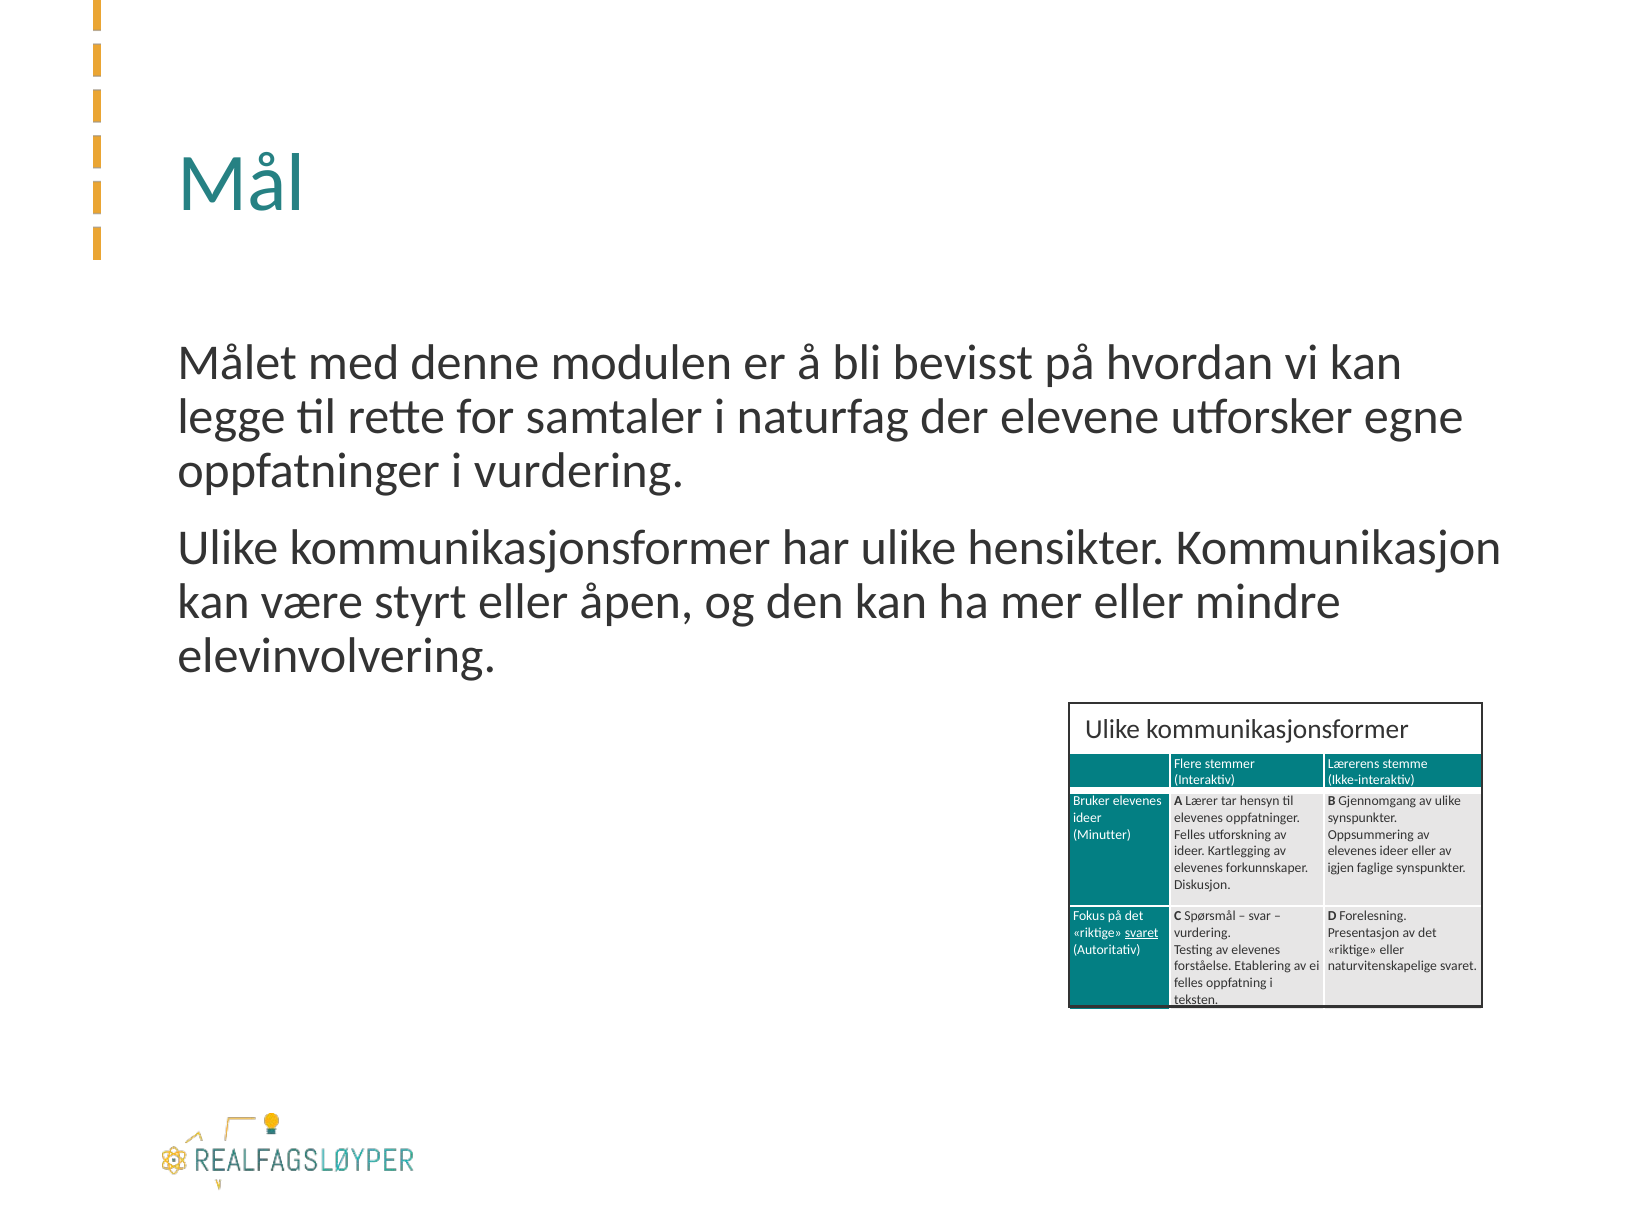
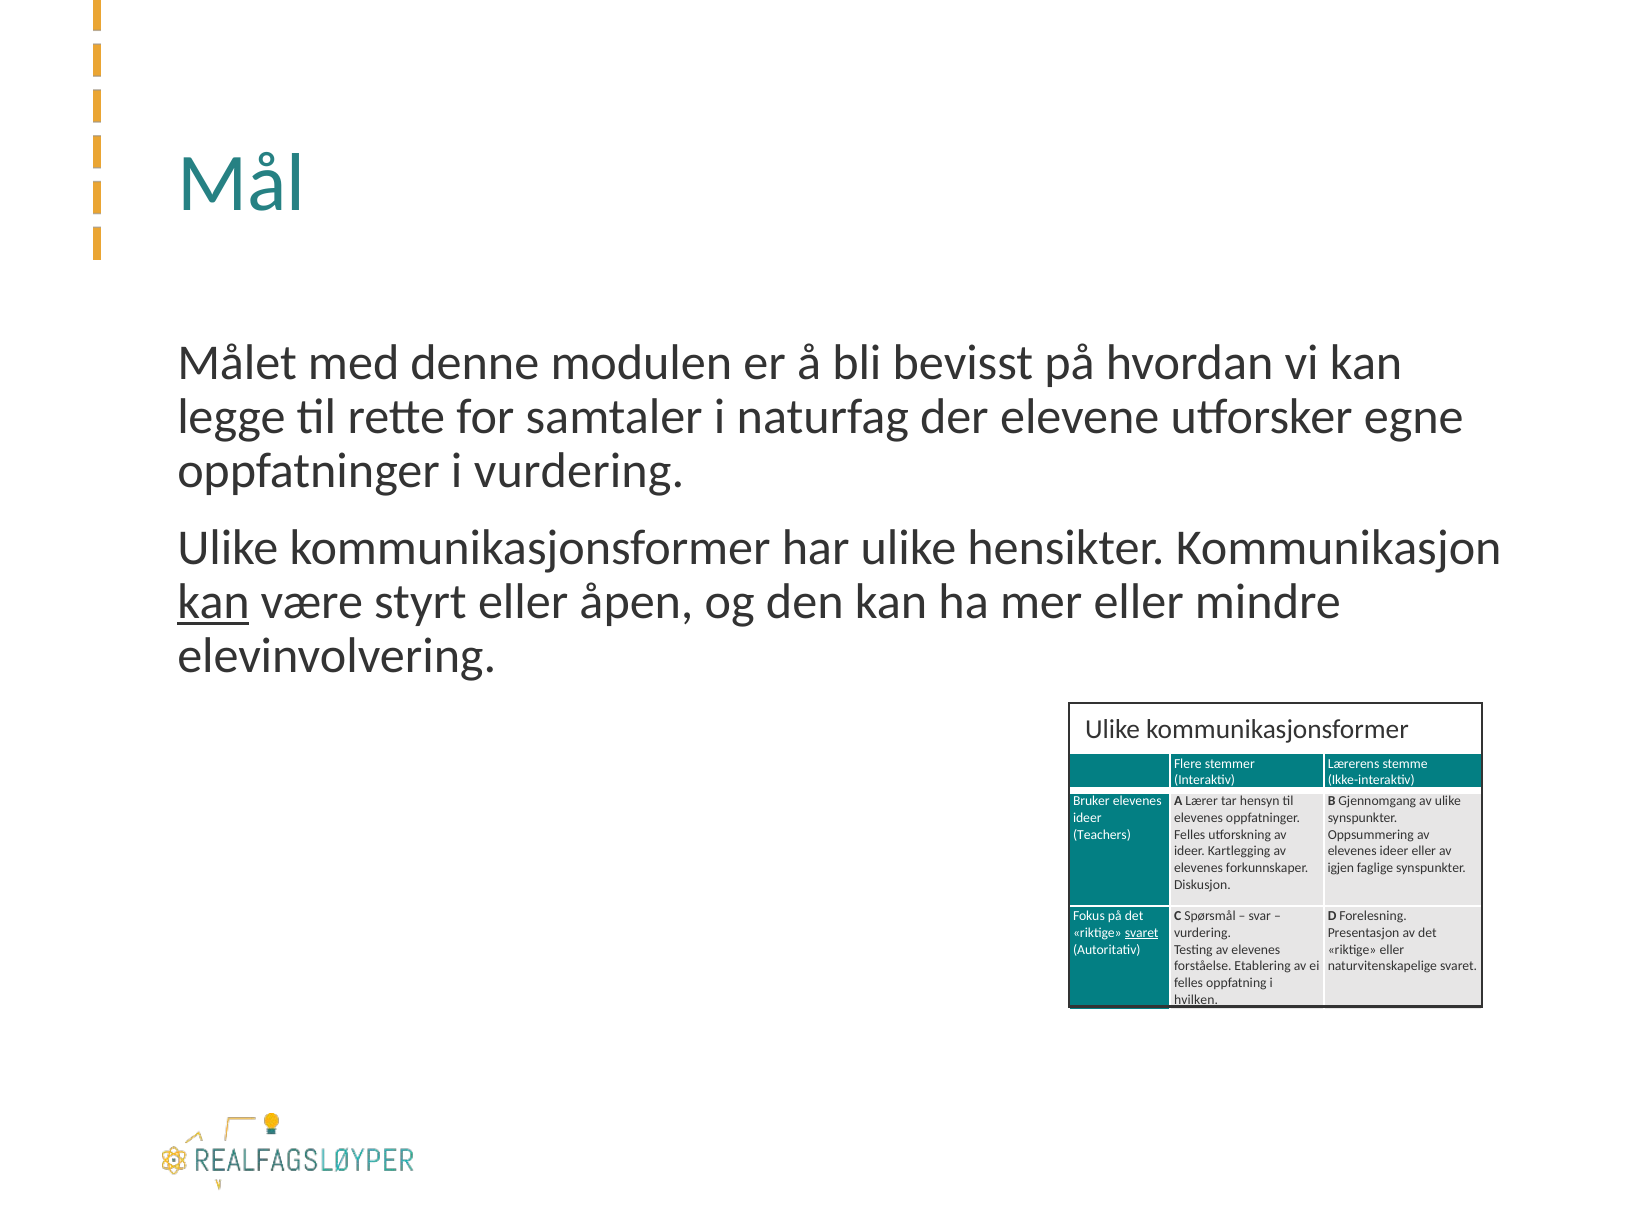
kan at (213, 602) underline: none -> present
Minutter: Minutter -> Teachers
teksten: teksten -> hvilken
